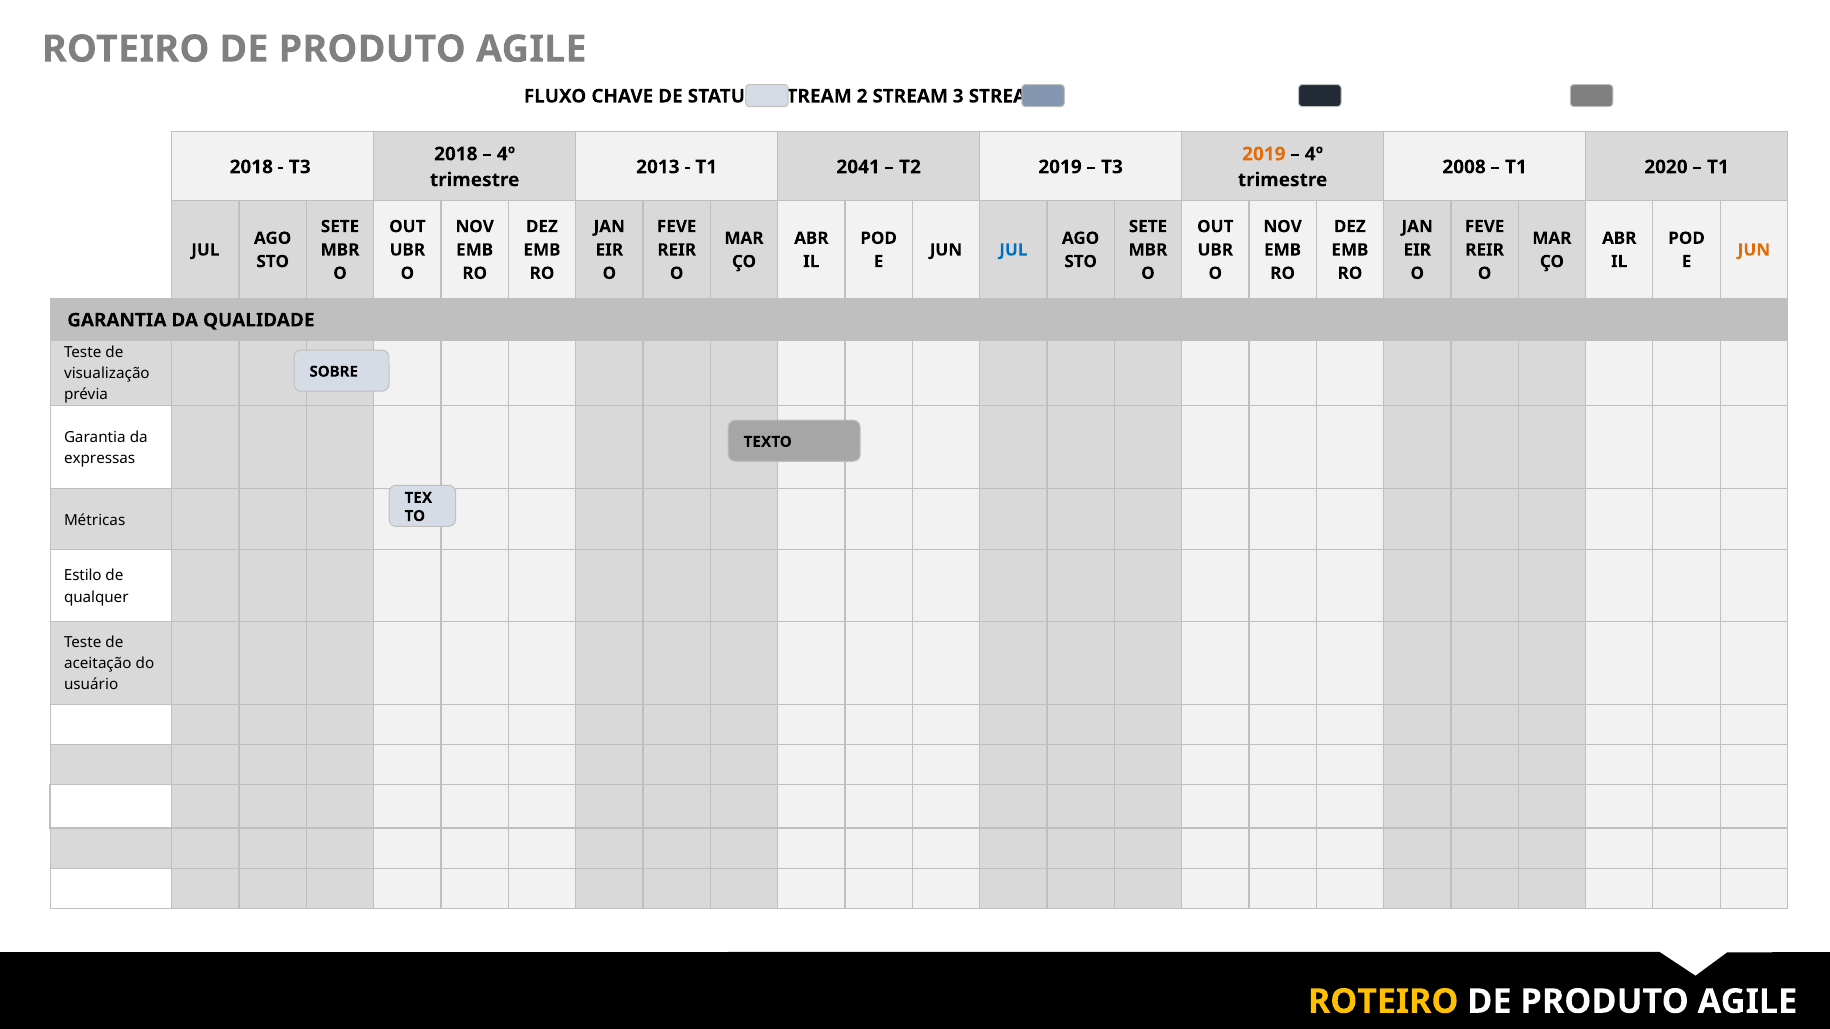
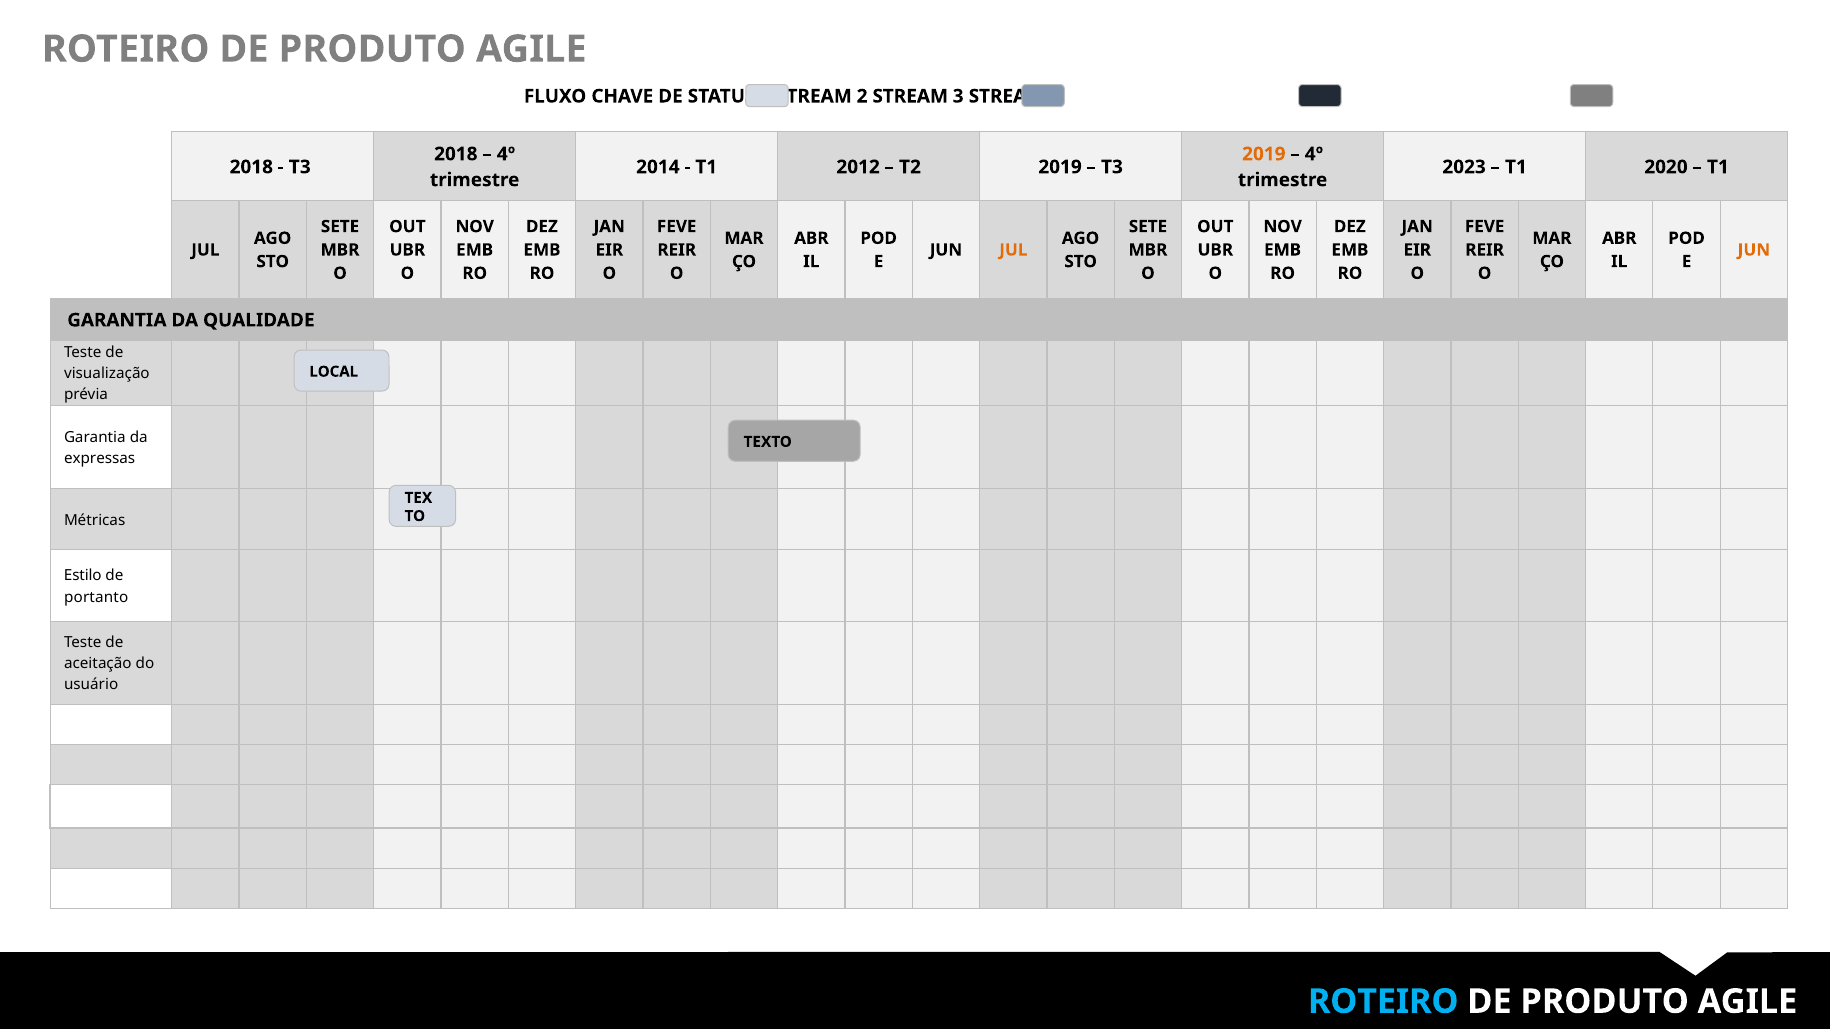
2013: 2013 -> 2014
2041: 2041 -> 2012
2008: 2008 -> 2023
JUL at (1013, 250) colour: blue -> orange
SOBRE: SOBRE -> LOCAL
qualquer: qualquer -> portanto
ROTEIRO at (1383, 1002) colour: yellow -> light blue
